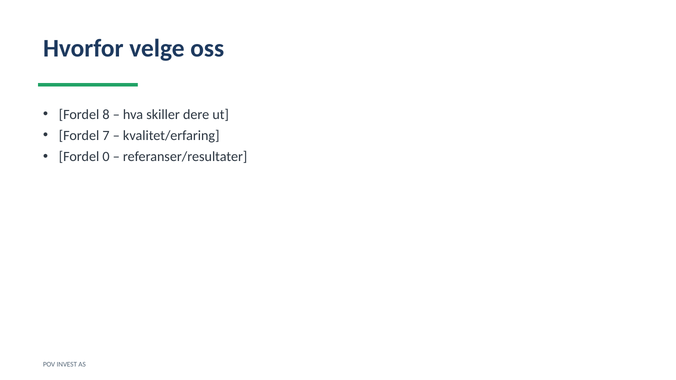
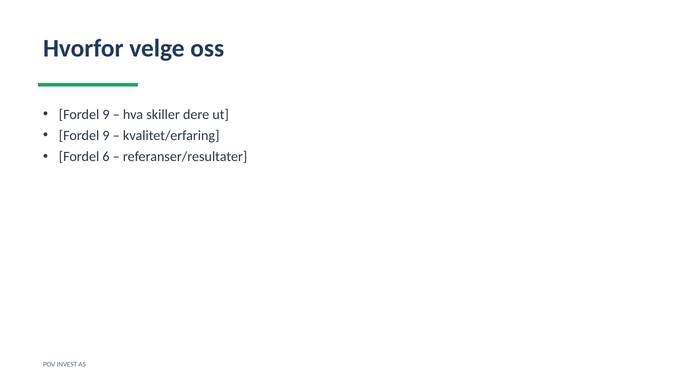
8 at (106, 114): 8 -> 9
7 at (106, 136): 7 -> 9
0: 0 -> 6
